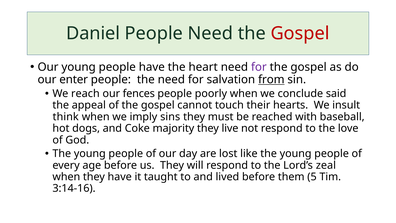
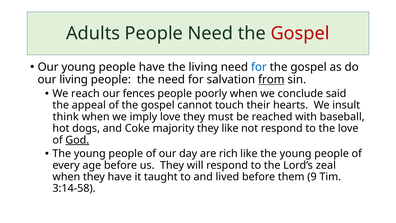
Daniel: Daniel -> Adults
the heart: heart -> living
for at (259, 67) colour: purple -> blue
our enter: enter -> living
imply sins: sins -> love
they live: live -> like
God underline: none -> present
lost: lost -> rich
5: 5 -> 9
3:14-16: 3:14-16 -> 3:14-58
